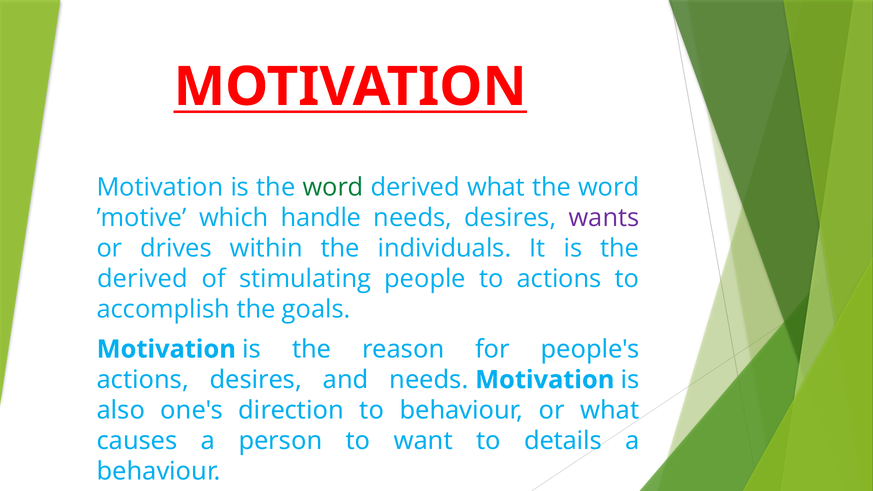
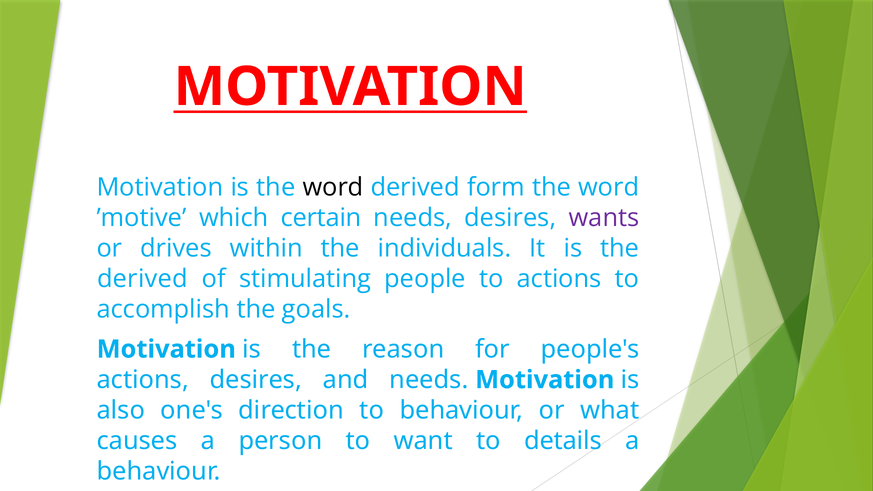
word at (333, 187) colour: green -> black
derived what: what -> form
handle: handle -> certain
